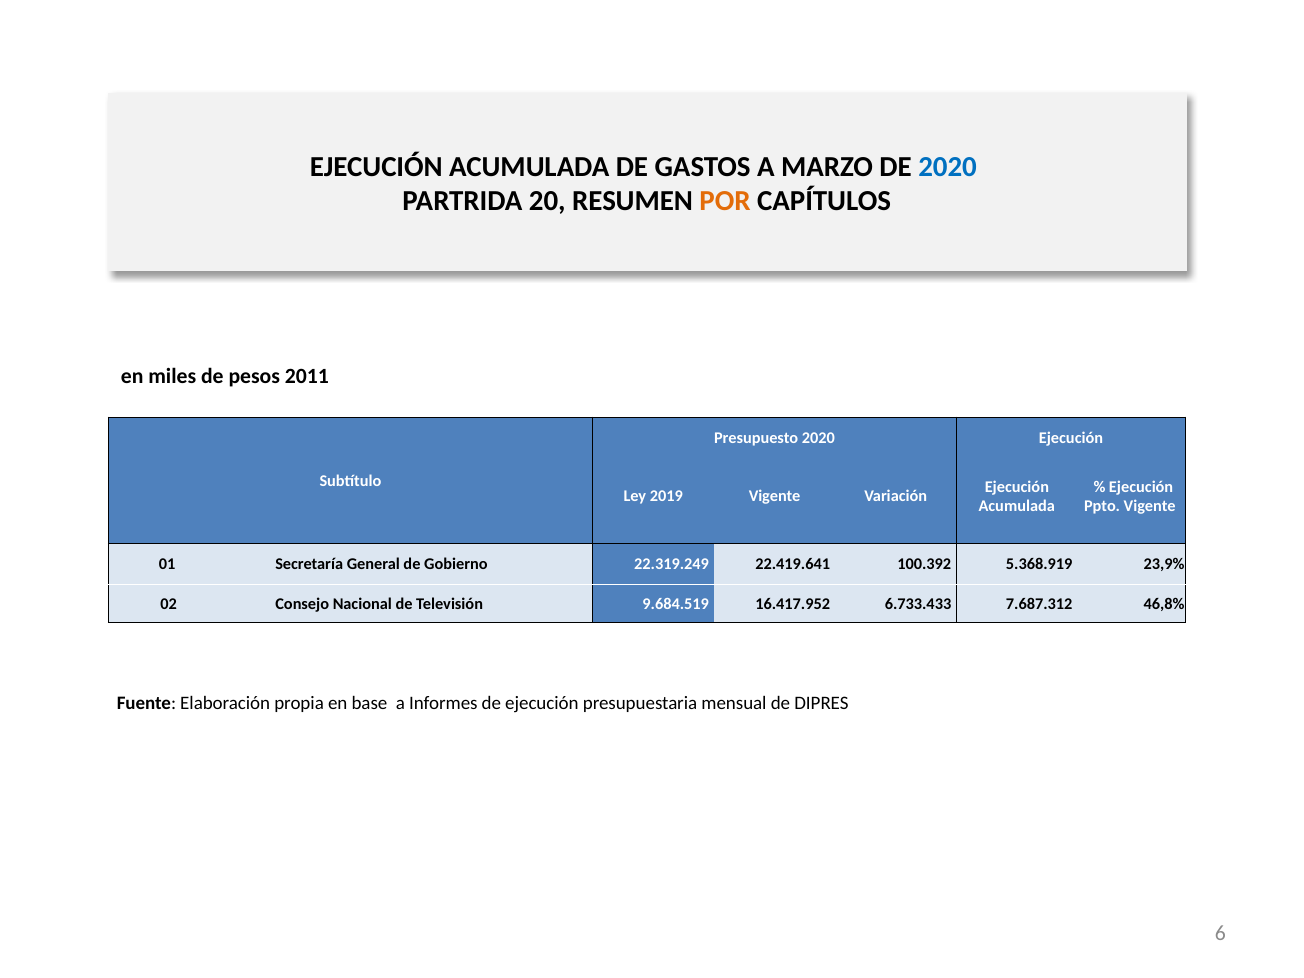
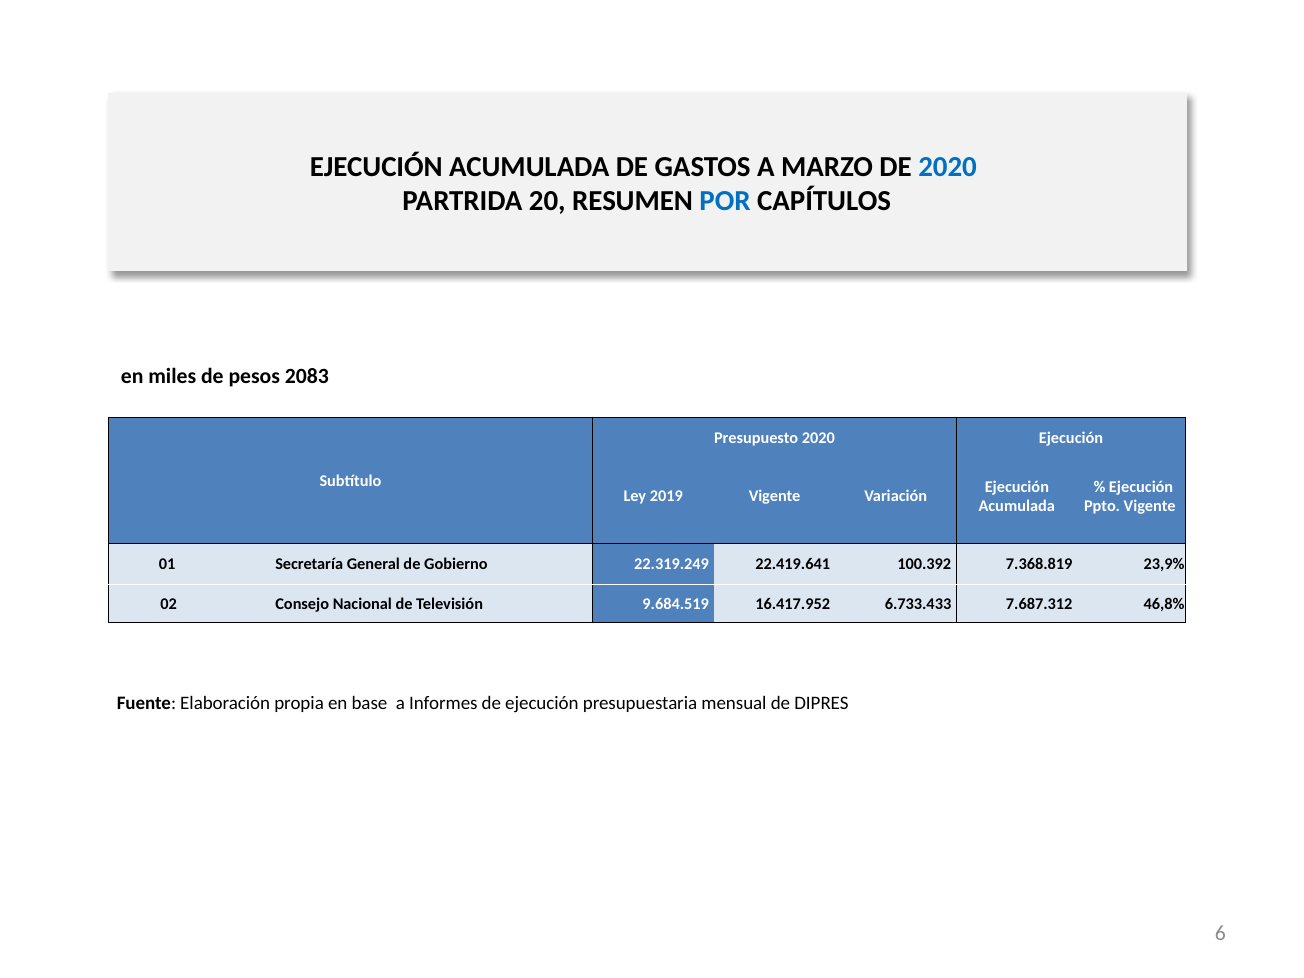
POR colour: orange -> blue
2011: 2011 -> 2083
5.368.919: 5.368.919 -> 7.368.819
